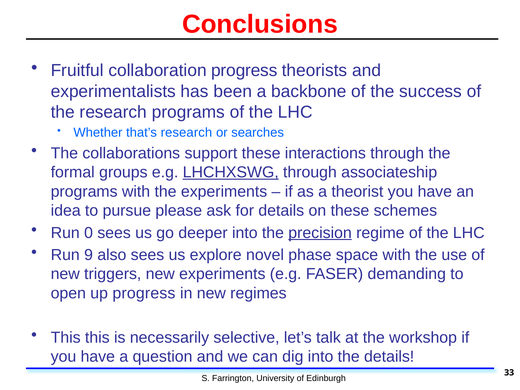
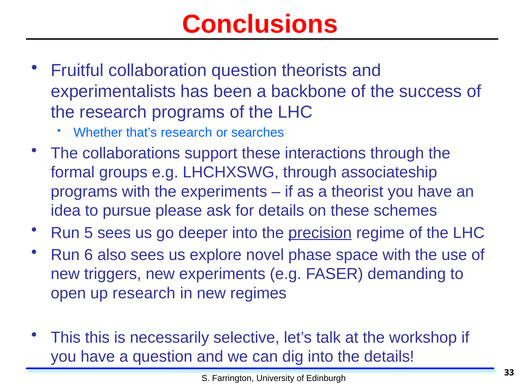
collaboration progress: progress -> question
LHCHXSWG underline: present -> none
0: 0 -> 5
9: 9 -> 6
up progress: progress -> research
